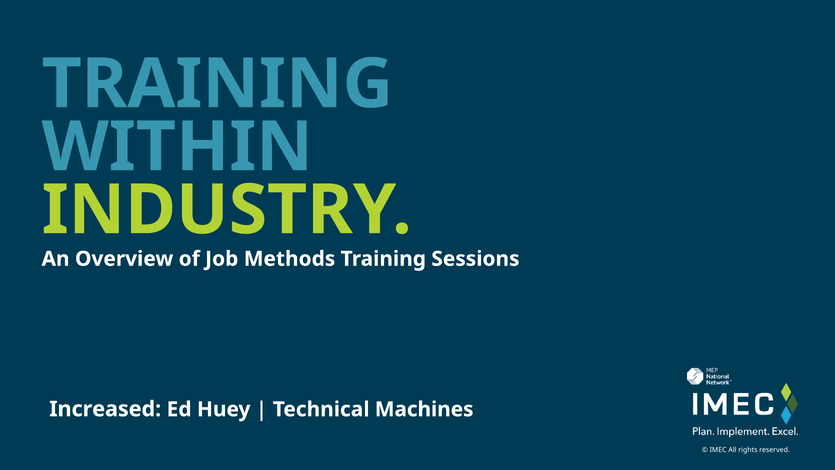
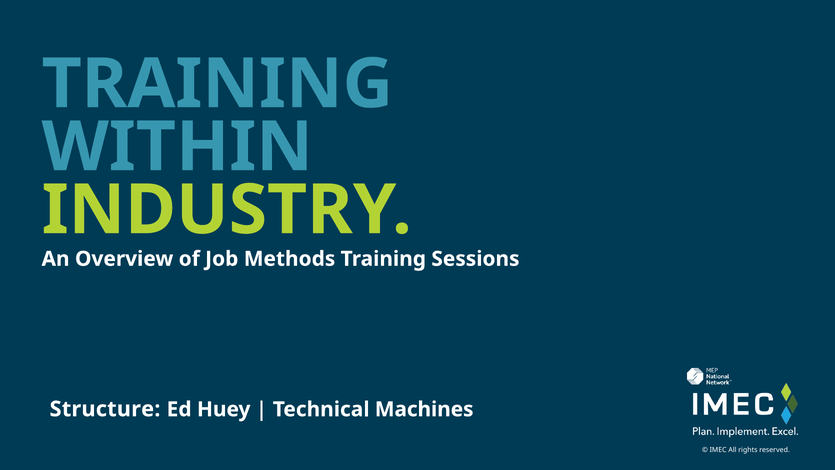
Increased: Increased -> Structure
